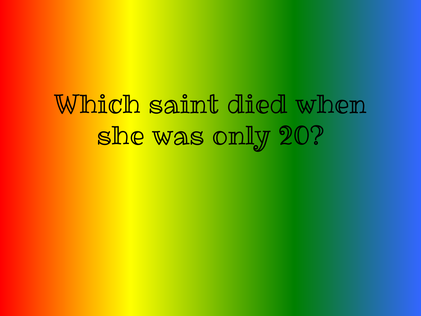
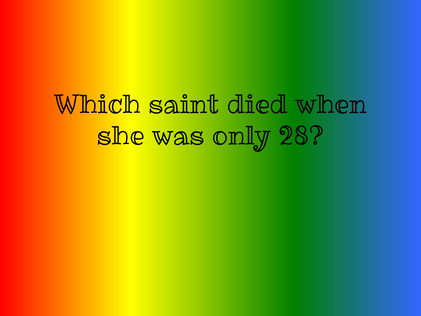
20: 20 -> 28
